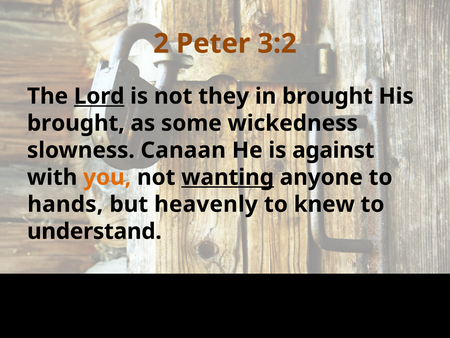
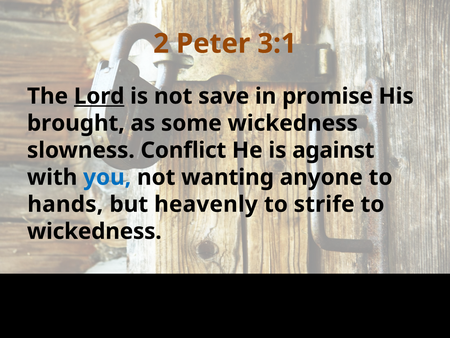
3:2: 3:2 -> 3:1
they: they -> save
in brought: brought -> promise
Canaan: Canaan -> Conflict
you colour: orange -> blue
wanting underline: present -> none
knew: knew -> strife
understand at (94, 231): understand -> wickedness
